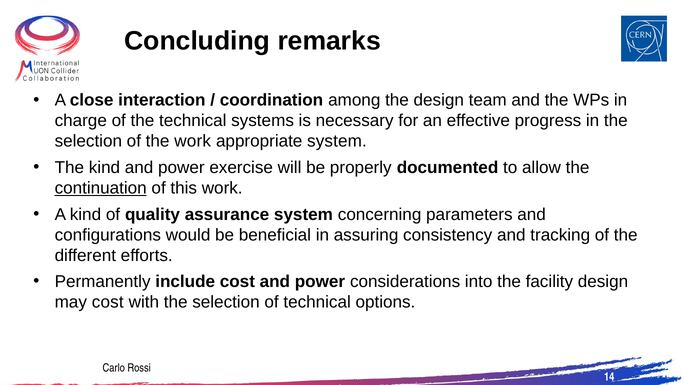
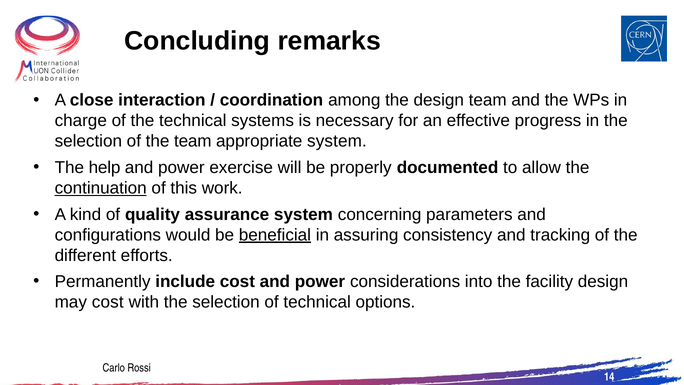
the work: work -> team
The kind: kind -> help
beneficial underline: none -> present
